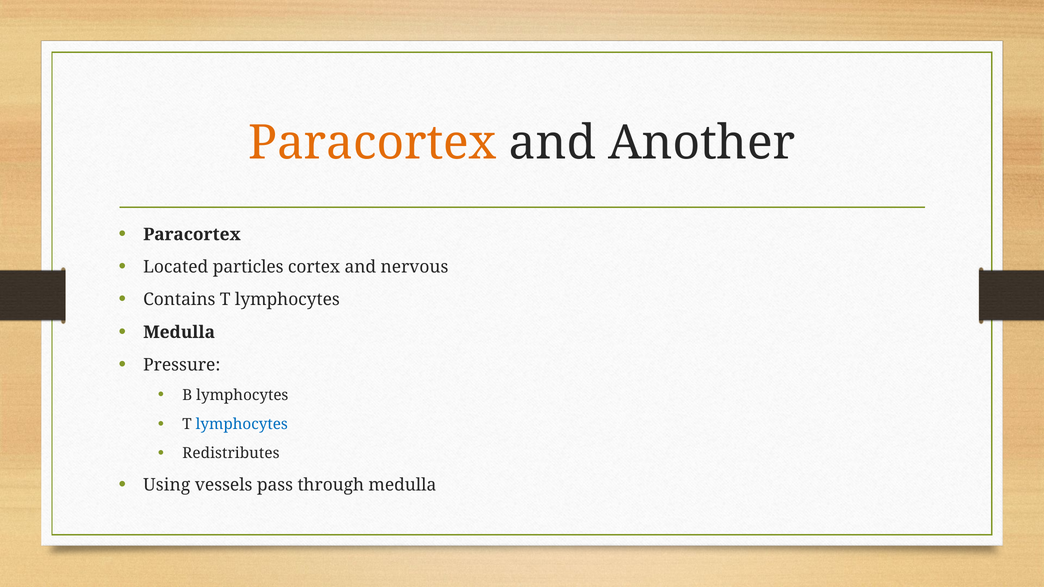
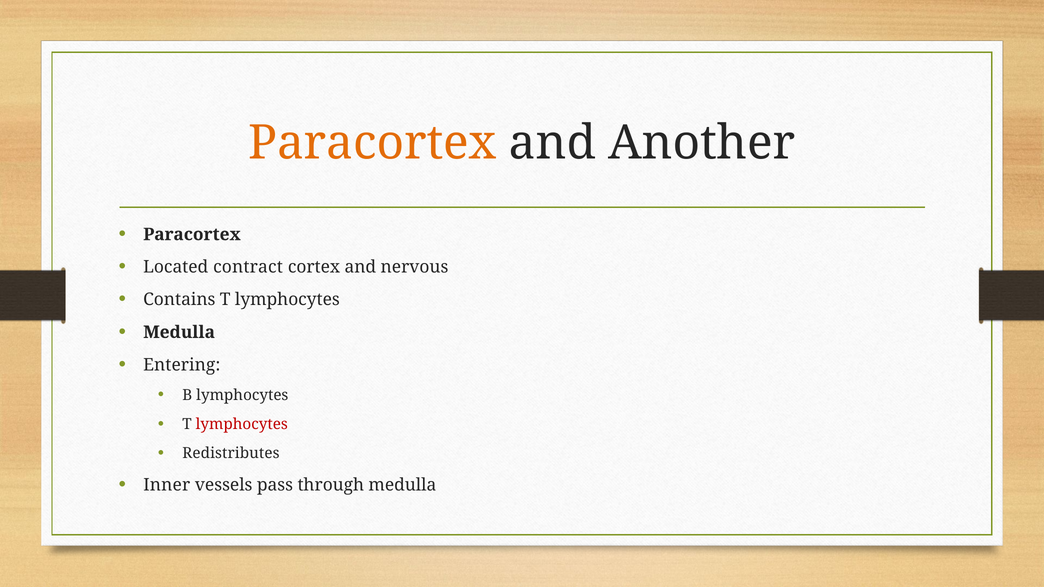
particles: particles -> contract
Pressure: Pressure -> Entering
lymphocytes at (242, 424) colour: blue -> red
Using: Using -> Inner
